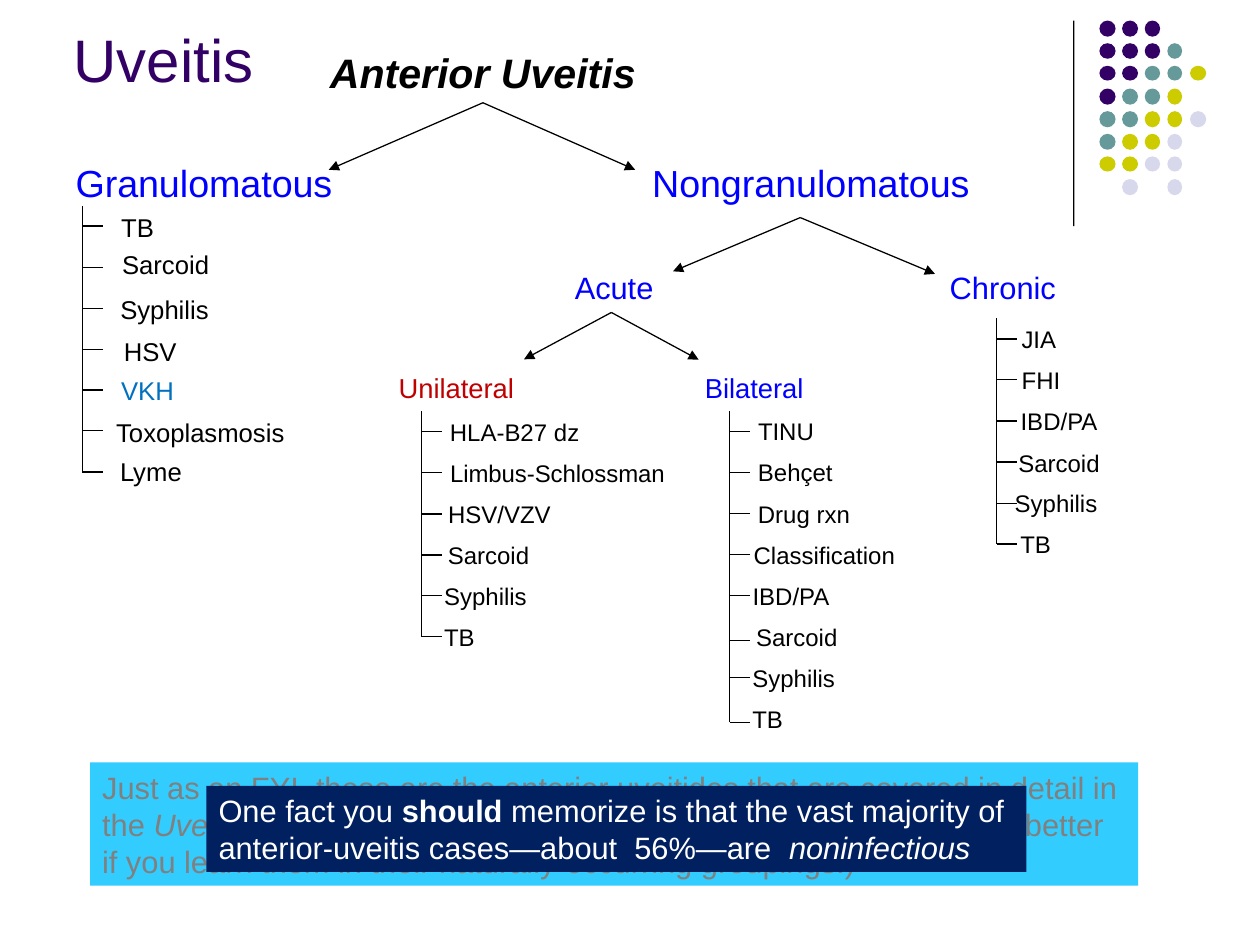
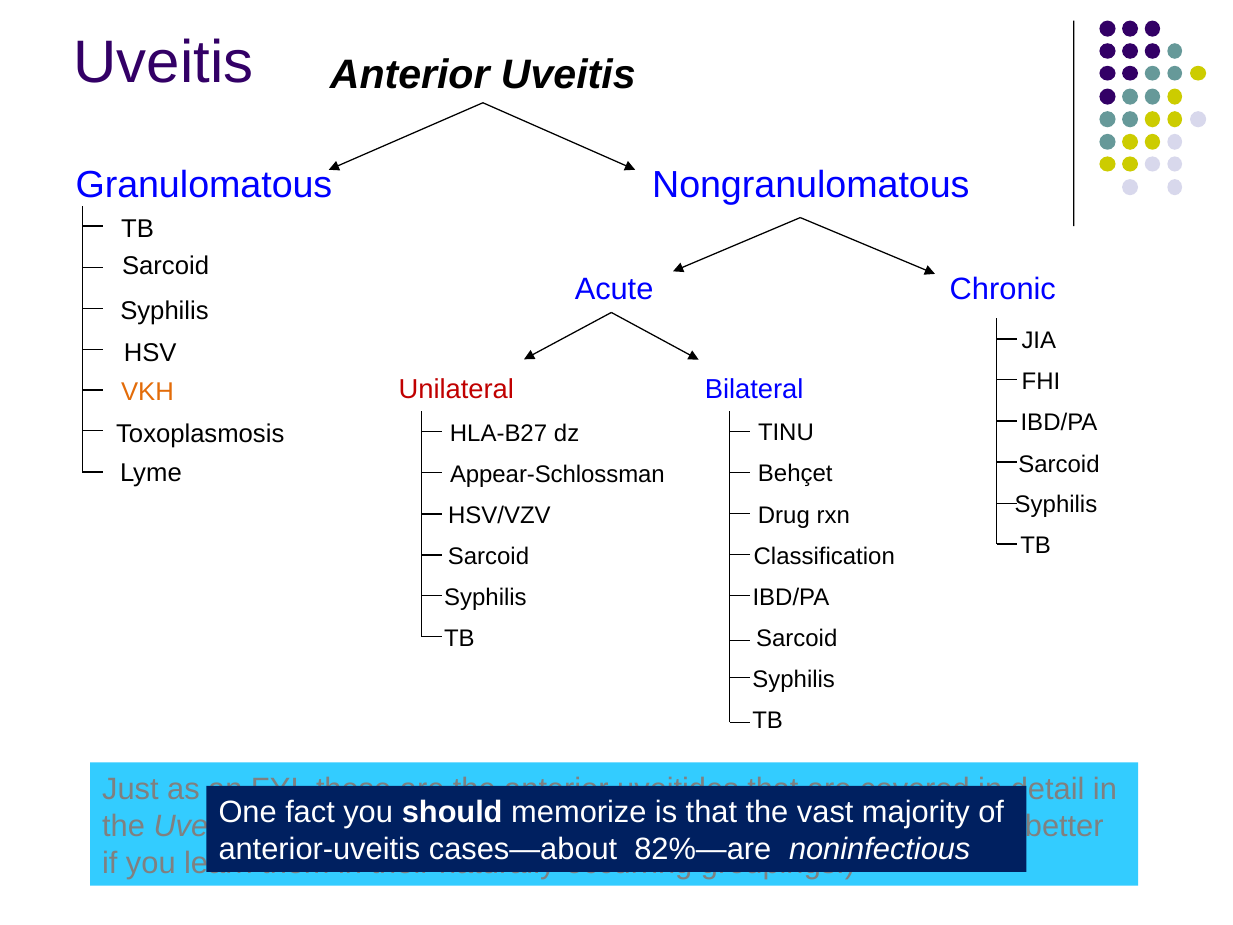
VKH colour: blue -> orange
Limbus-Schlossman: Limbus-Schlossman -> Appear-Schlossman
56%—are: 56%—are -> 82%—are
